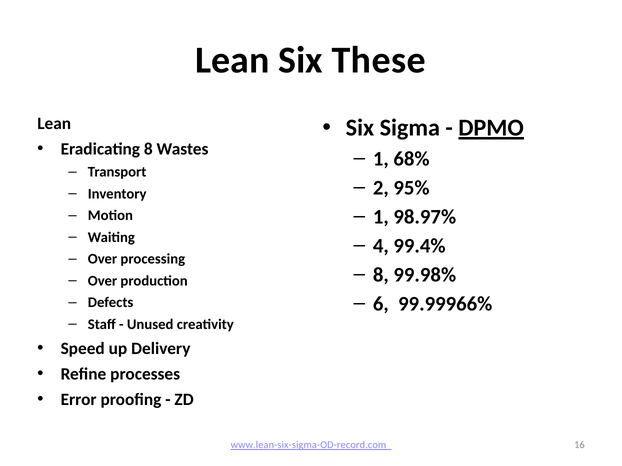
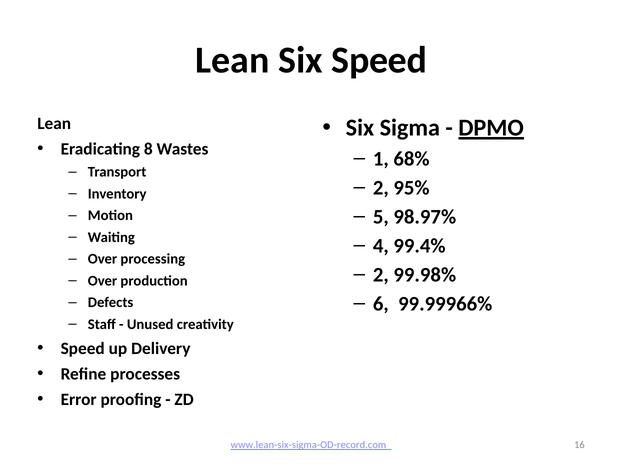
Six These: These -> Speed
1 at (381, 217): 1 -> 5
8 at (381, 275): 8 -> 2
